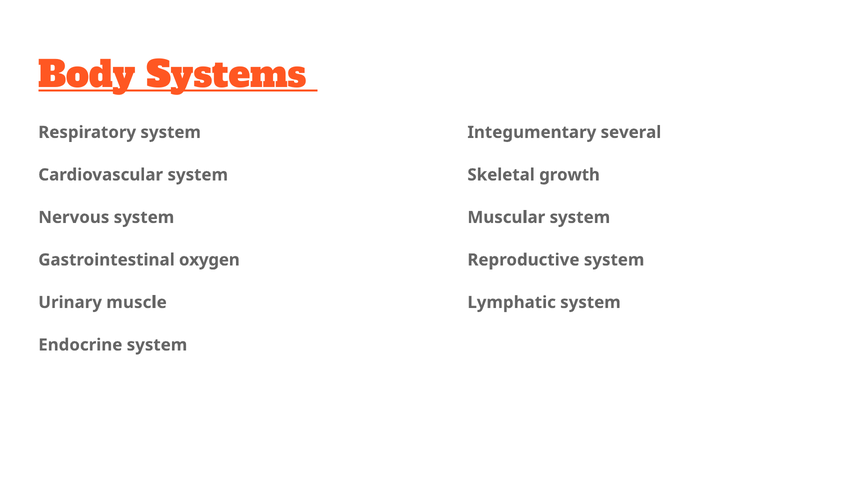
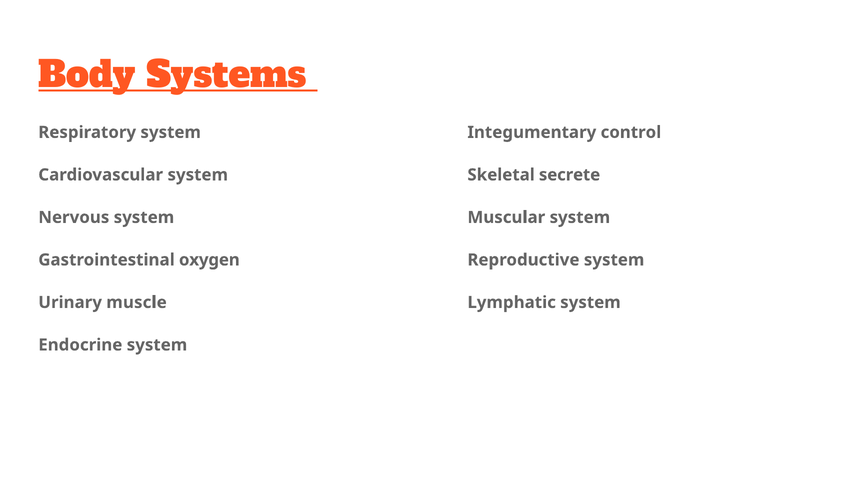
several: several -> control
growth: growth -> secrete
